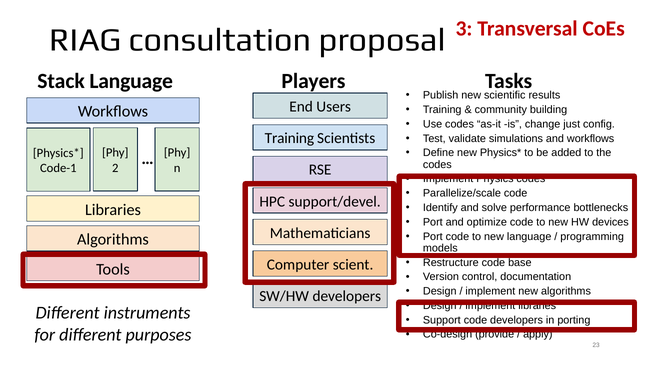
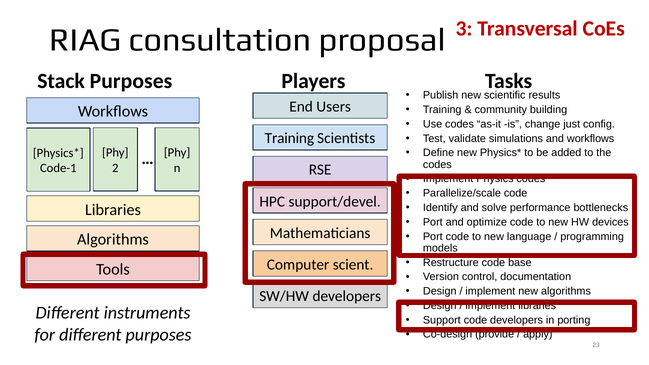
Stack Language: Language -> Purposes
